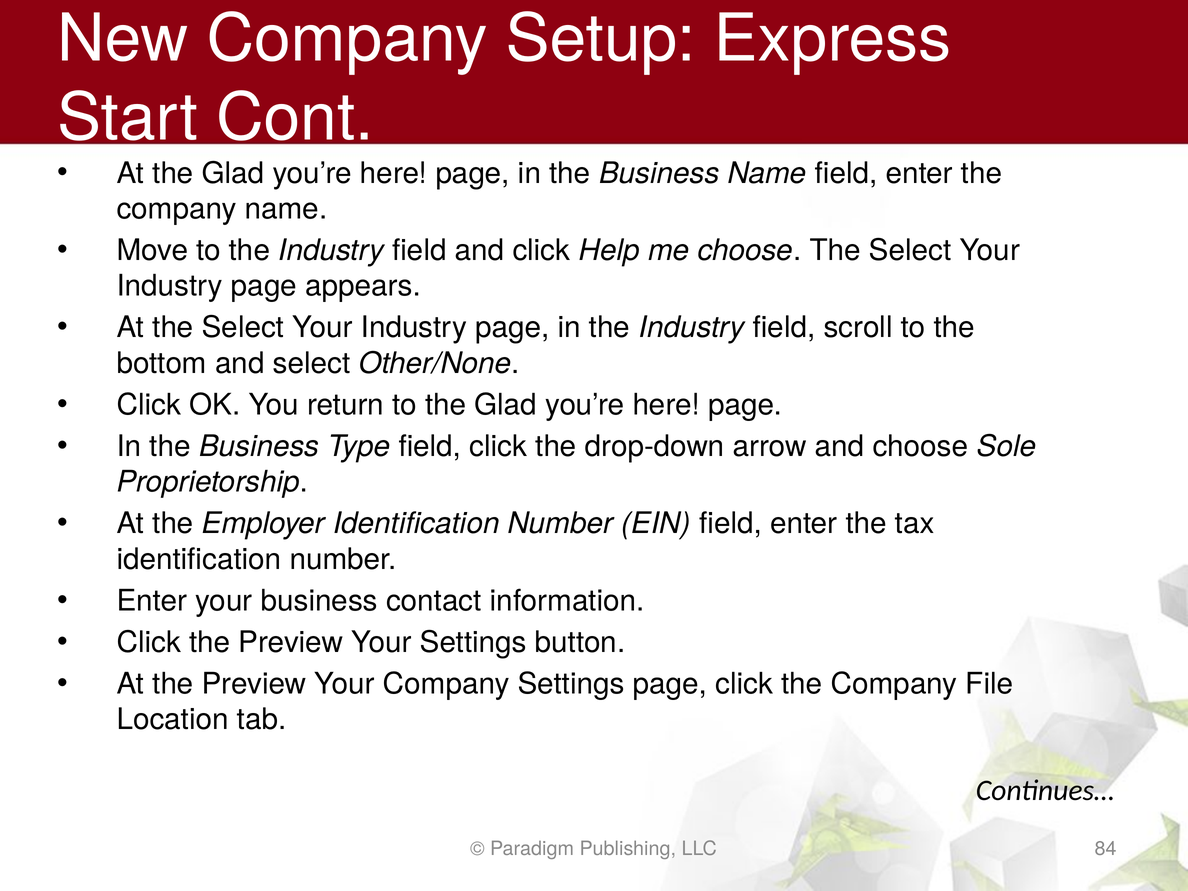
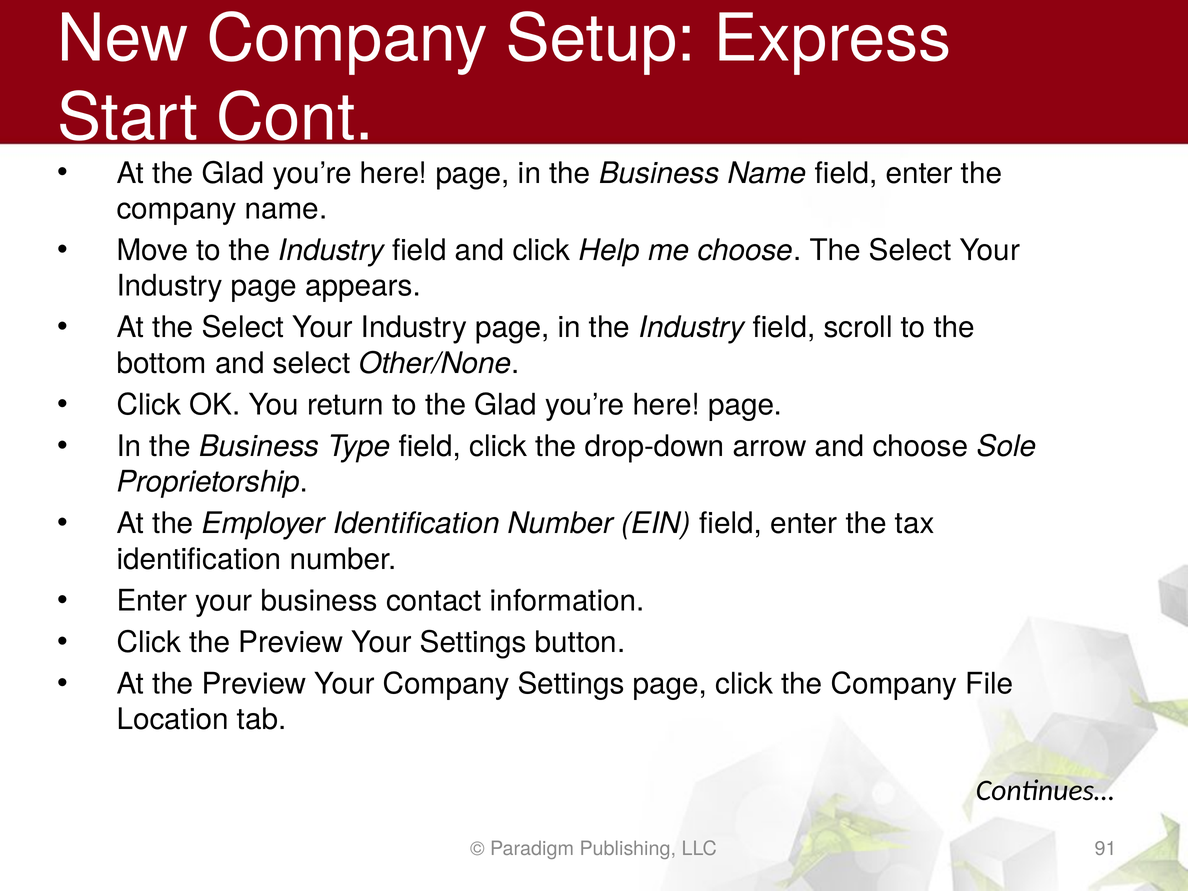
84: 84 -> 91
